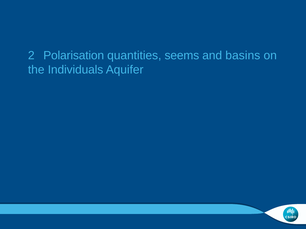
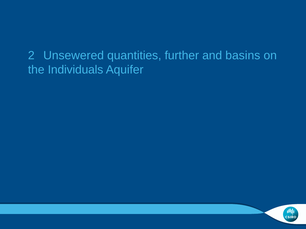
Polarisation: Polarisation -> Unsewered
seems: seems -> further
